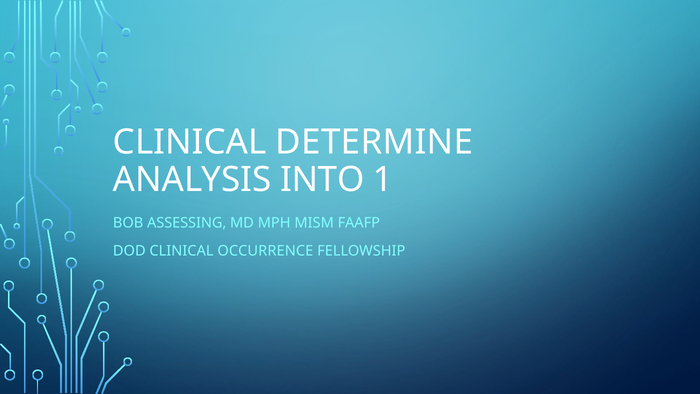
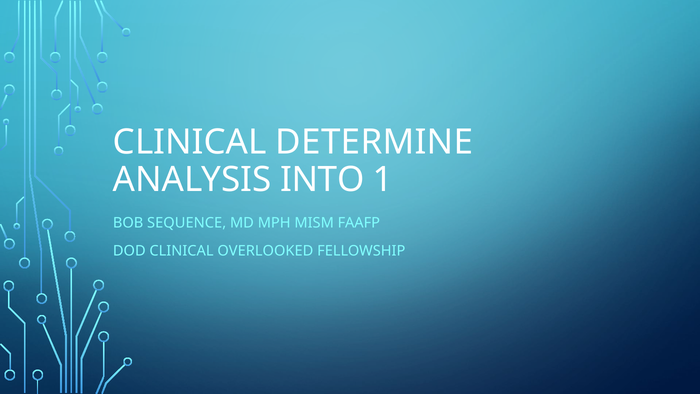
ASSESSING: ASSESSING -> SEQUENCE
OCCURRENCE: OCCURRENCE -> OVERLOOKED
